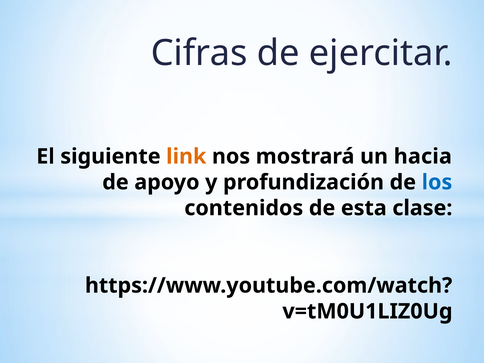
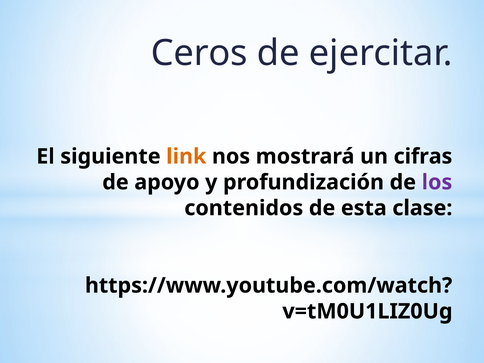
Cifras: Cifras -> Ceros
hacia: hacia -> cifras
los colour: blue -> purple
